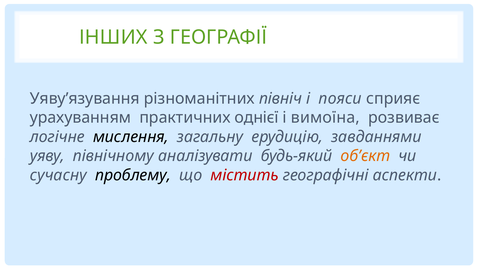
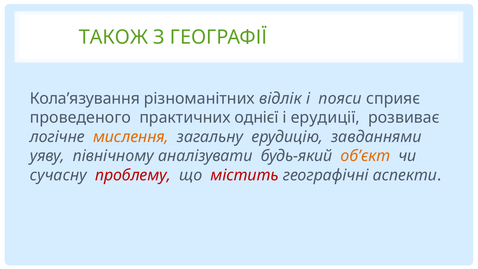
ІНШИХ: ІНШИХ -> ТАКОЖ
Уяву’язування: Уяву’язування -> Кола’язування
північ: північ -> відлік
урахуванням: урахуванням -> проведеного
вимоїна: вимоїна -> ерудиції
мислення colour: black -> orange
проблему colour: black -> red
